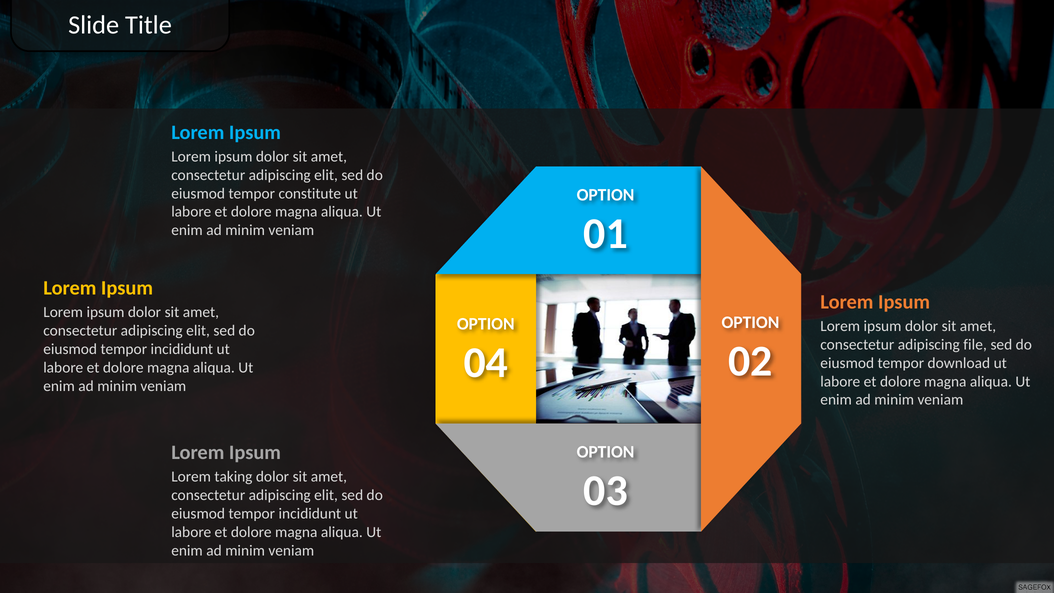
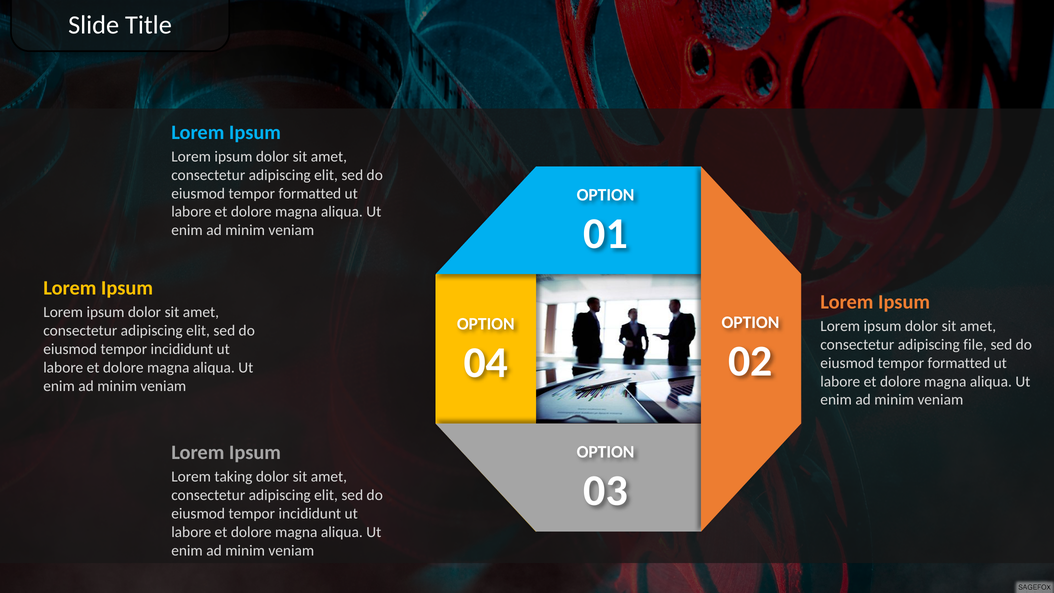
constitute at (310, 193): constitute -> formatted
download at (959, 363): download -> formatted
